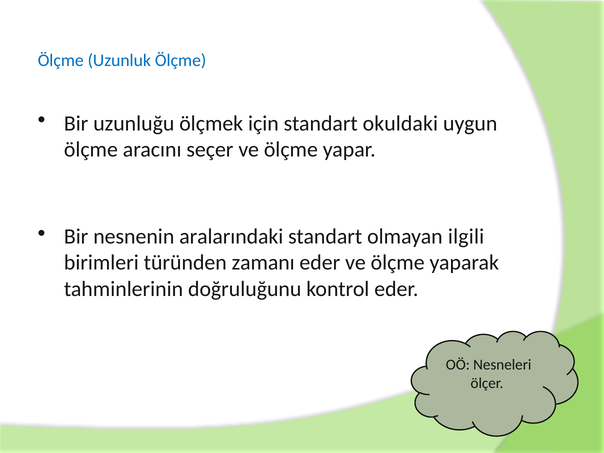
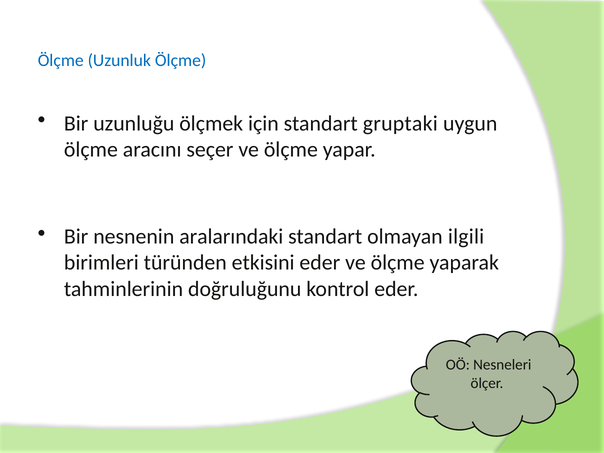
okuldaki: okuldaki -> gruptaki
zamanı: zamanı -> etkisini
